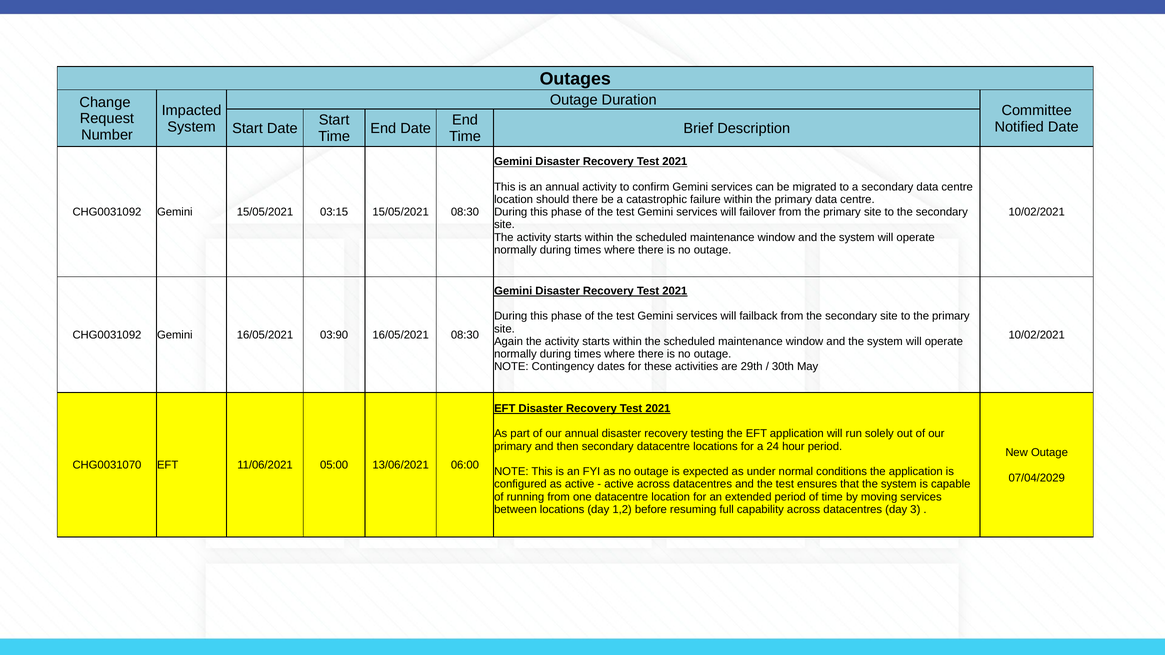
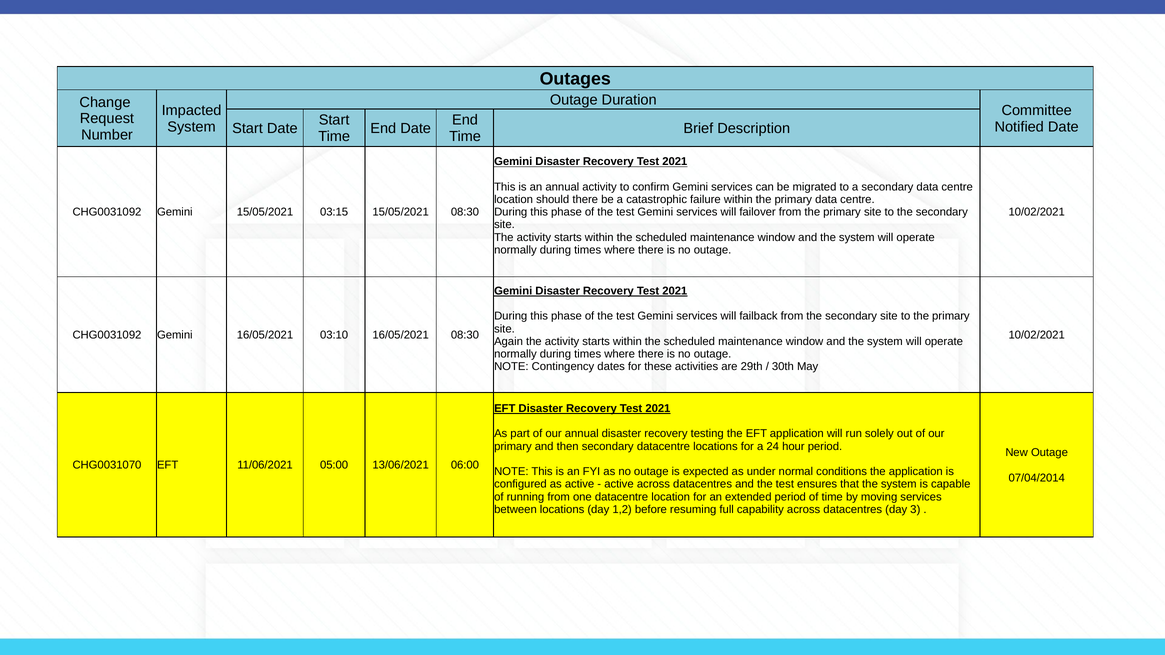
03:90: 03:90 -> 03:10
07/04/2029: 07/04/2029 -> 07/04/2014
